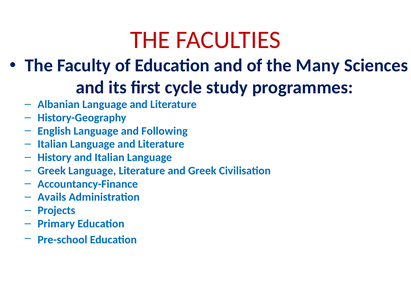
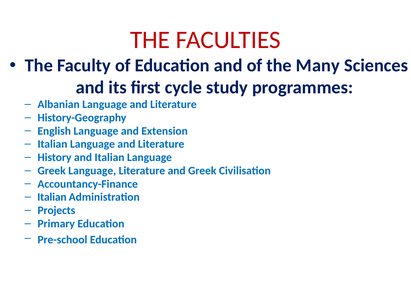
Following: Following -> Extension
Avails at (52, 197): Avails -> Italian
